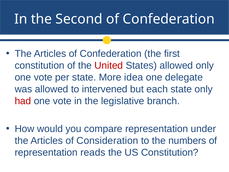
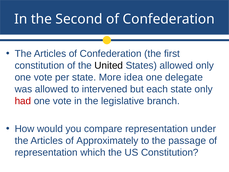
United colour: red -> black
Consideration: Consideration -> Approximately
numbers: numbers -> passage
reads: reads -> which
